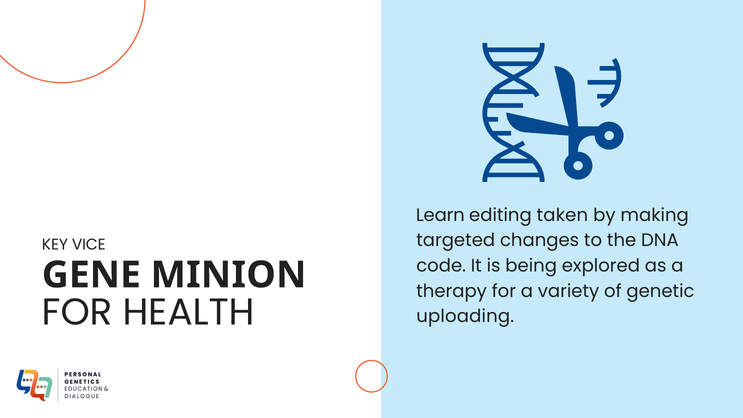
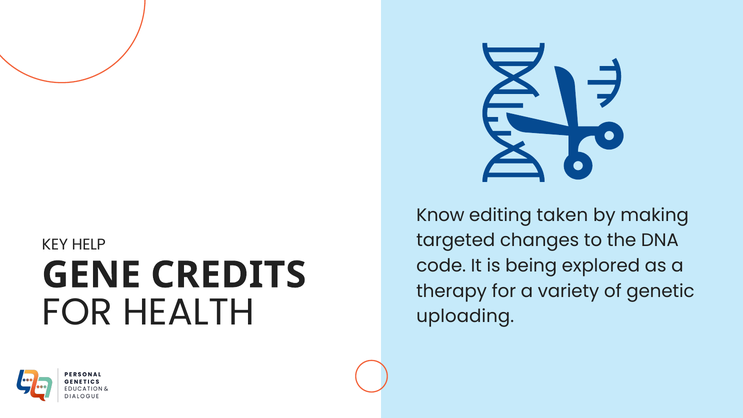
Learn: Learn -> Know
VICE: VICE -> HELP
MINION: MINION -> CREDITS
